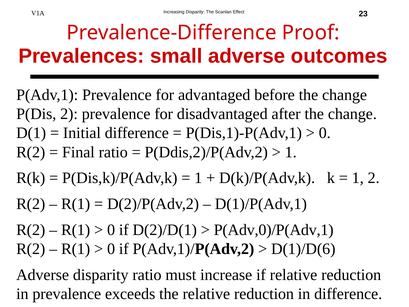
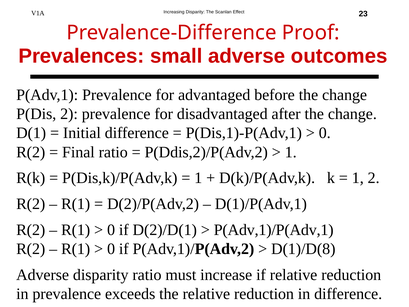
P(Adv,0)/P(Adv,1: P(Adv,0)/P(Adv,1 -> P(Adv,1)/P(Adv,1
D(1)/D(6: D(1)/D(6 -> D(1)/D(8
